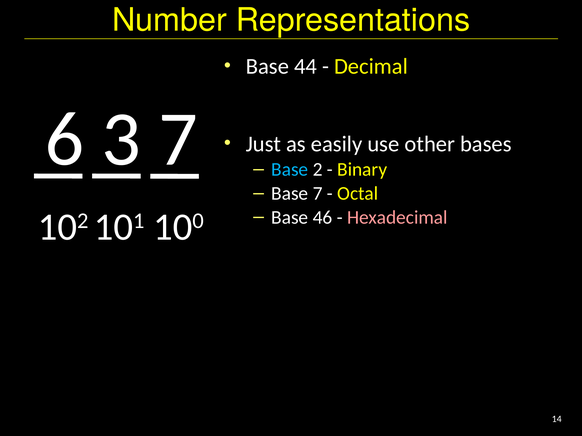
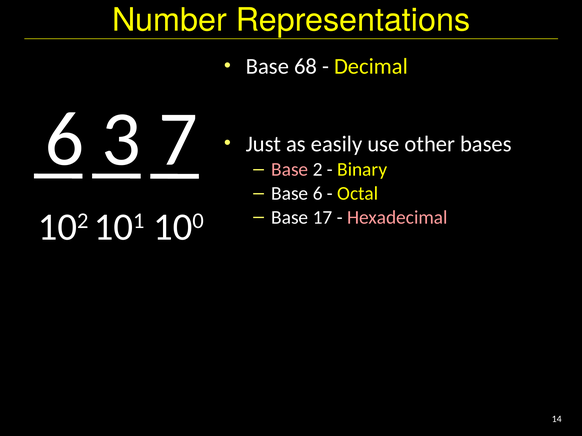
44: 44 -> 68
Base at (290, 170) colour: light blue -> pink
Base 7: 7 -> 6
46: 46 -> 17
